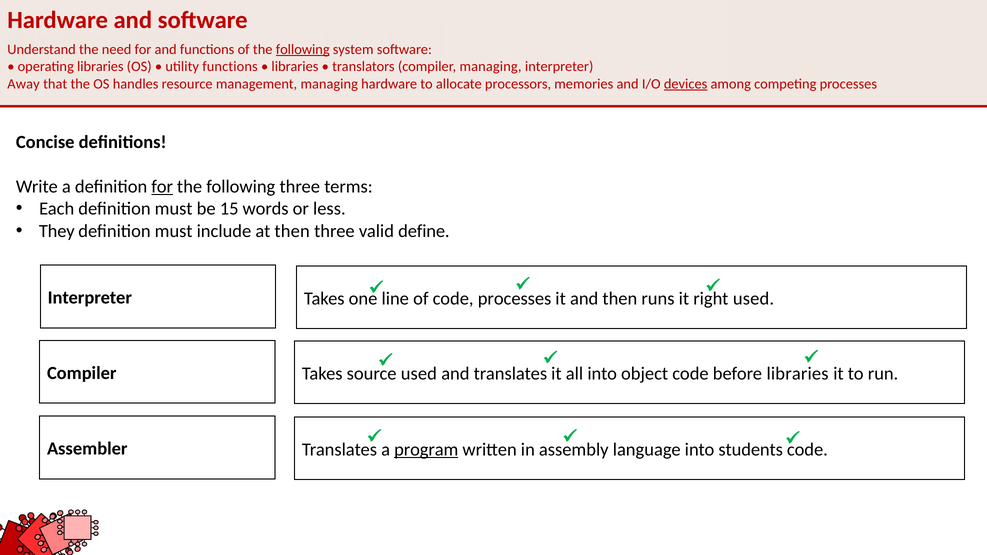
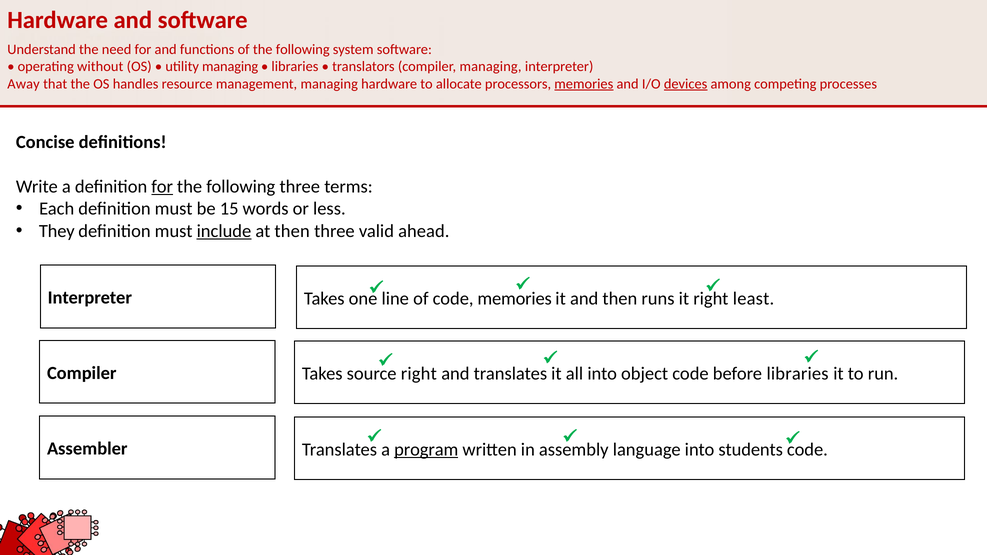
following at (303, 49) underline: present -> none
operating libraries: libraries -> without
utility functions: functions -> managing
memories at (584, 84) underline: none -> present
include underline: none -> present
define: define -> ahead
code processes: processes -> memories
used at (754, 299): used -> least
used at (419, 374): used -> right
